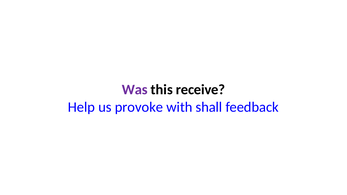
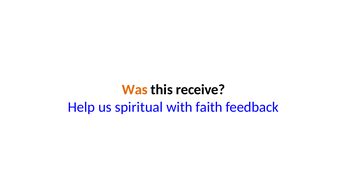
Was colour: purple -> orange
provoke: provoke -> spiritual
shall: shall -> faith
